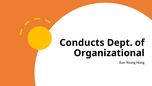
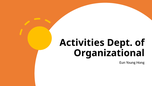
Conducts: Conducts -> Activities
